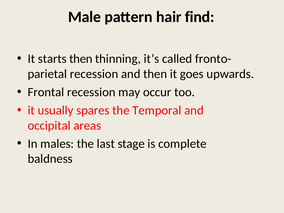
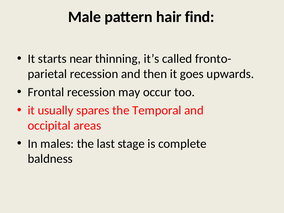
starts then: then -> near
